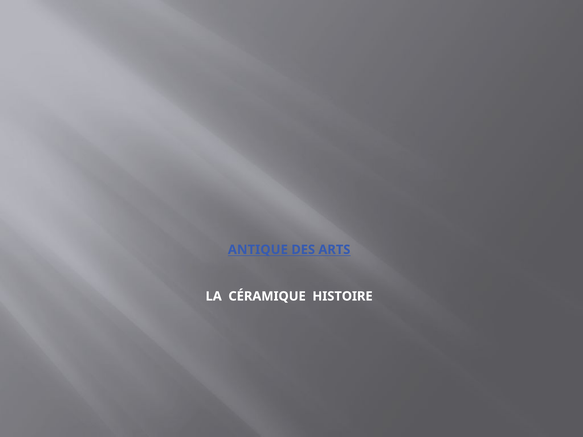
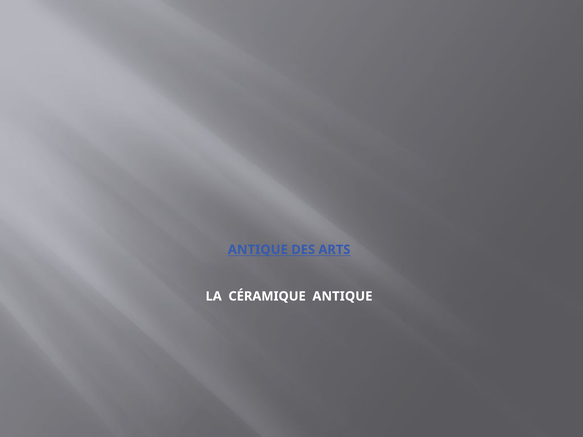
CÉRAMIQUE HISTOIRE: HISTOIRE -> ANTIQUE
